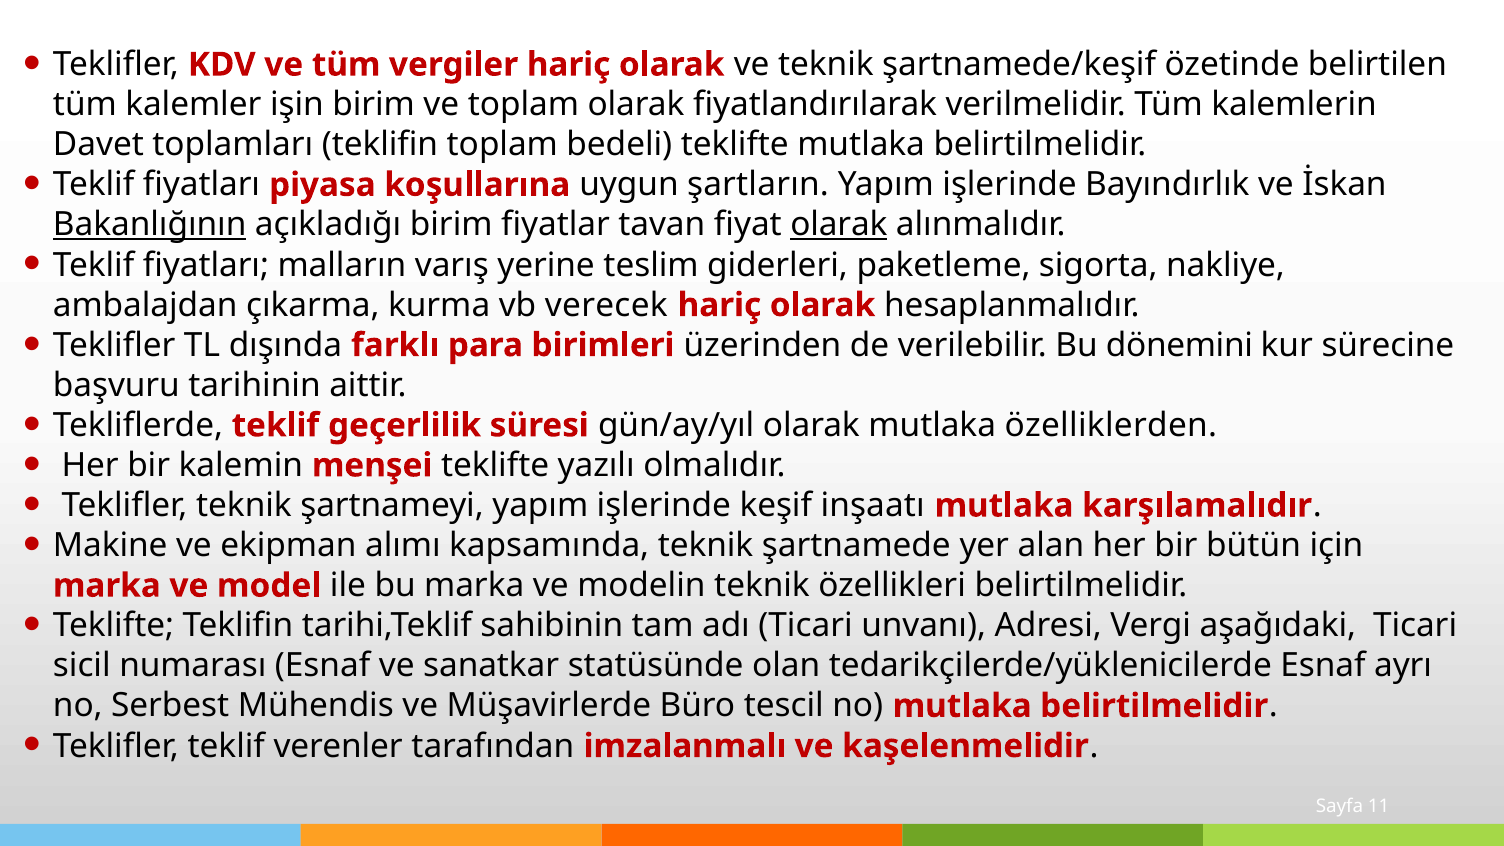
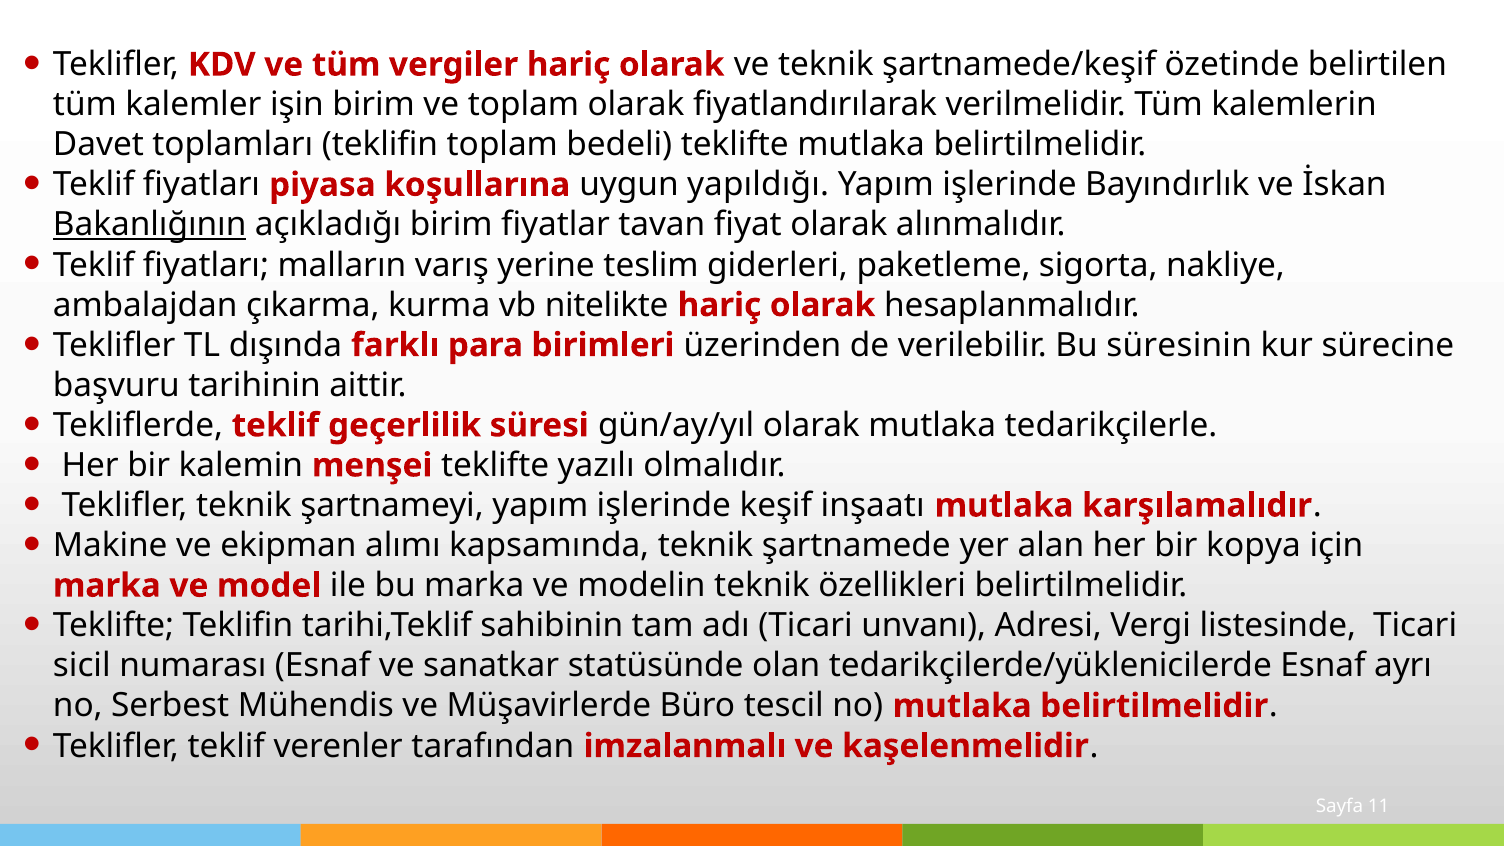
şartların: şartların -> yapıldığı
olarak at (839, 225) underline: present -> none
verecek: verecek -> nitelikte
dönemini: dönemini -> süresinin
özelliklerden: özelliklerden -> tedarikçilerle
bütün: bütün -> kopya
aşağıdaki: aşağıdaki -> listesinde
